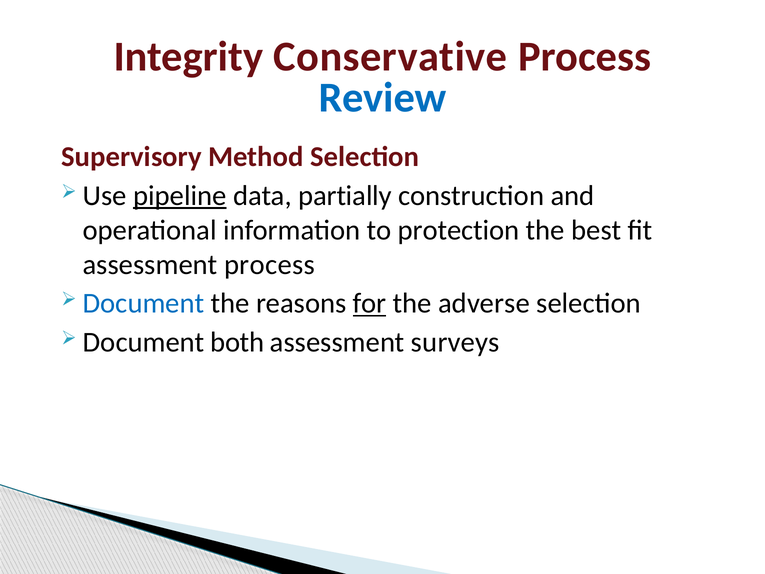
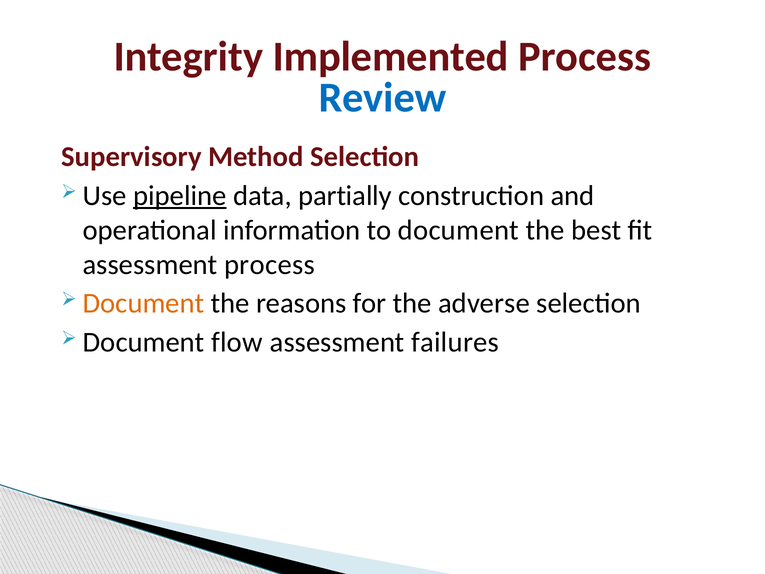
Conservative: Conservative -> Implemented
to protection: protection -> document
Document at (144, 303) colour: blue -> orange
for underline: present -> none
both: both -> flow
surveys: surveys -> failures
